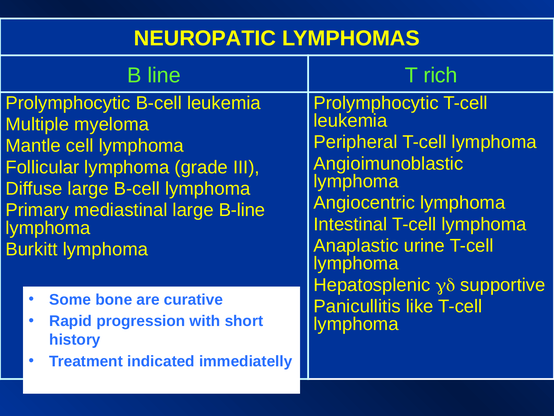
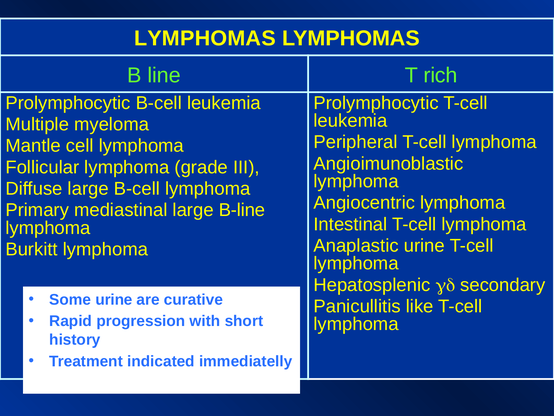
NEUROPATIC at (205, 38): NEUROPATIC -> LYMPHOMAS
supportive: supportive -> secondary
Some bone: bone -> urine
